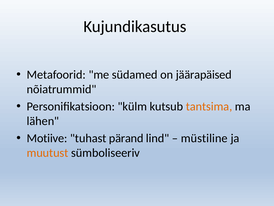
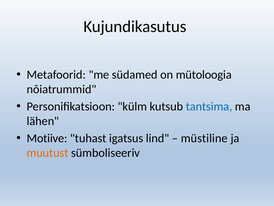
jäärapäised: jäärapäised -> mütoloogia
tantsima colour: orange -> blue
pärand: pärand -> igatsus
